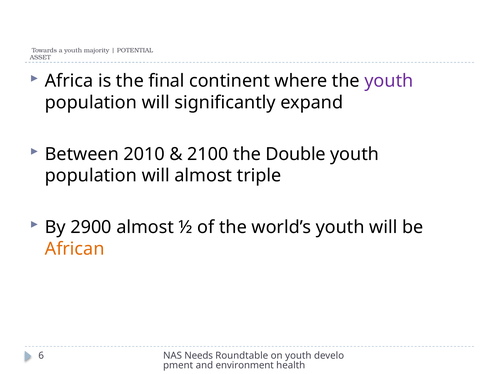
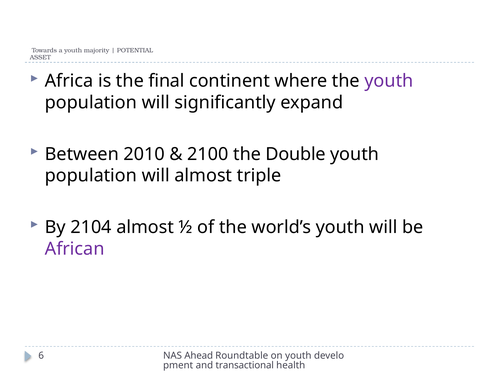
2900: 2900 -> 2104
African colour: orange -> purple
Needs: Needs -> Ahead
environment: environment -> transactional
